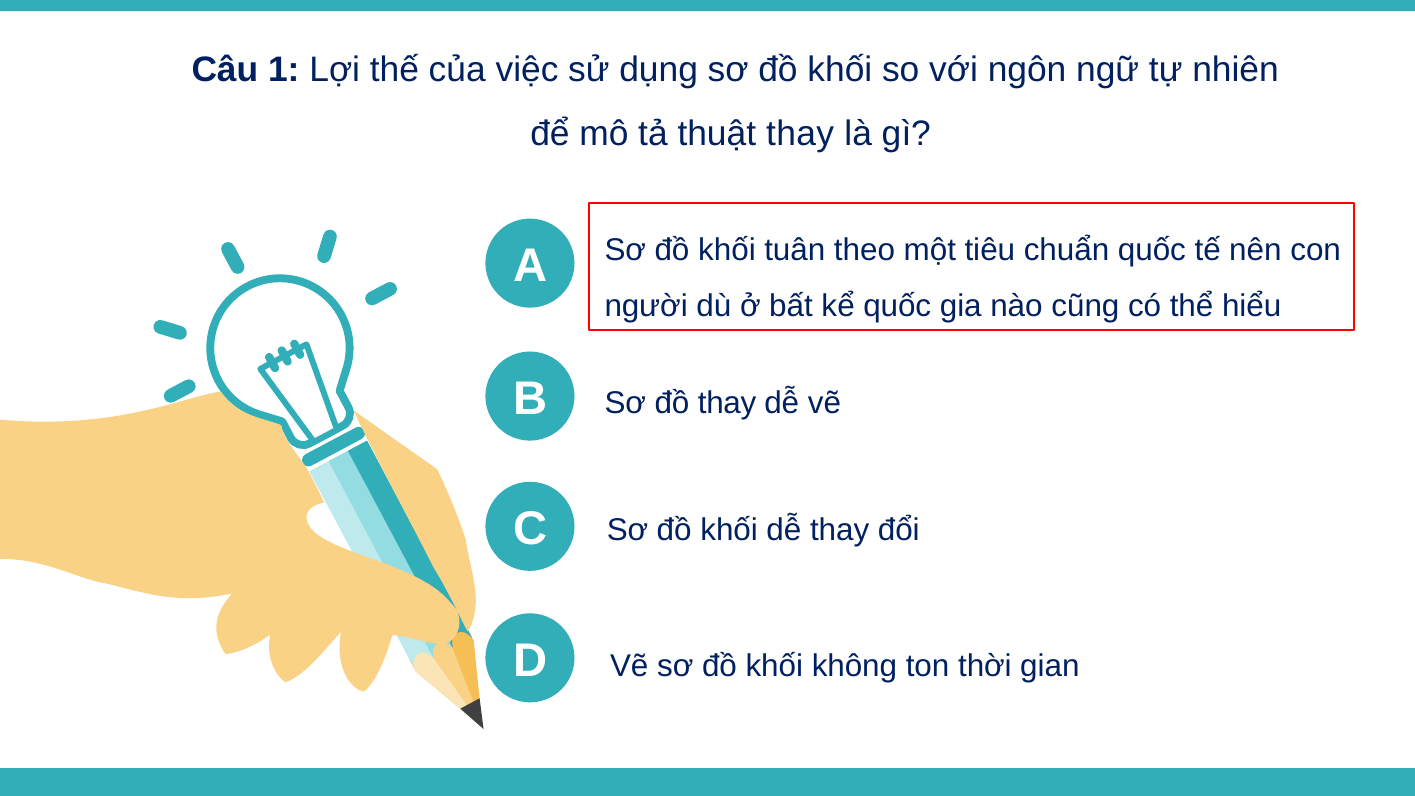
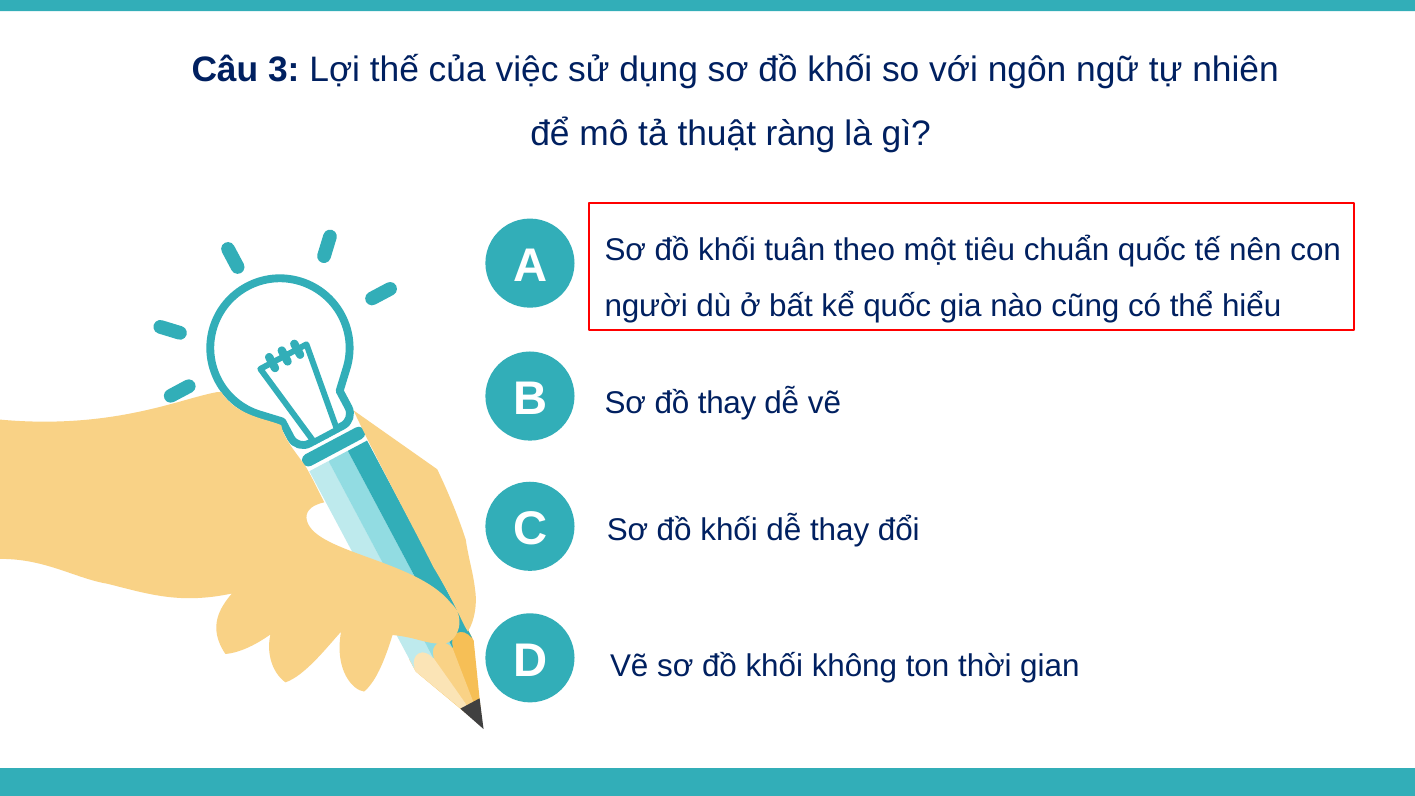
1: 1 -> 3
thuật thay: thay -> ràng
